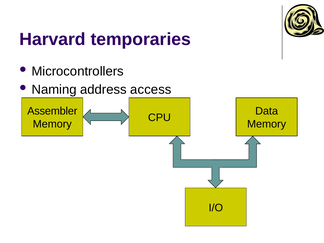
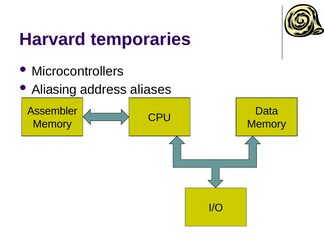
Naming: Naming -> Aliasing
access: access -> aliases
